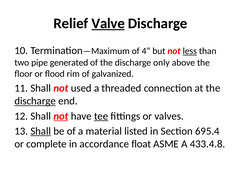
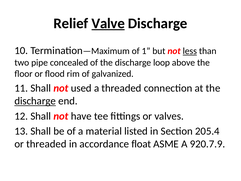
4: 4 -> 1
generated: generated -> concealed
only: only -> loop
not at (61, 116) underline: present -> none
tee underline: present -> none
Shall at (41, 131) underline: present -> none
695.4: 695.4 -> 205.4
or complete: complete -> threaded
433.4.8: 433.4.8 -> 920.7.9
